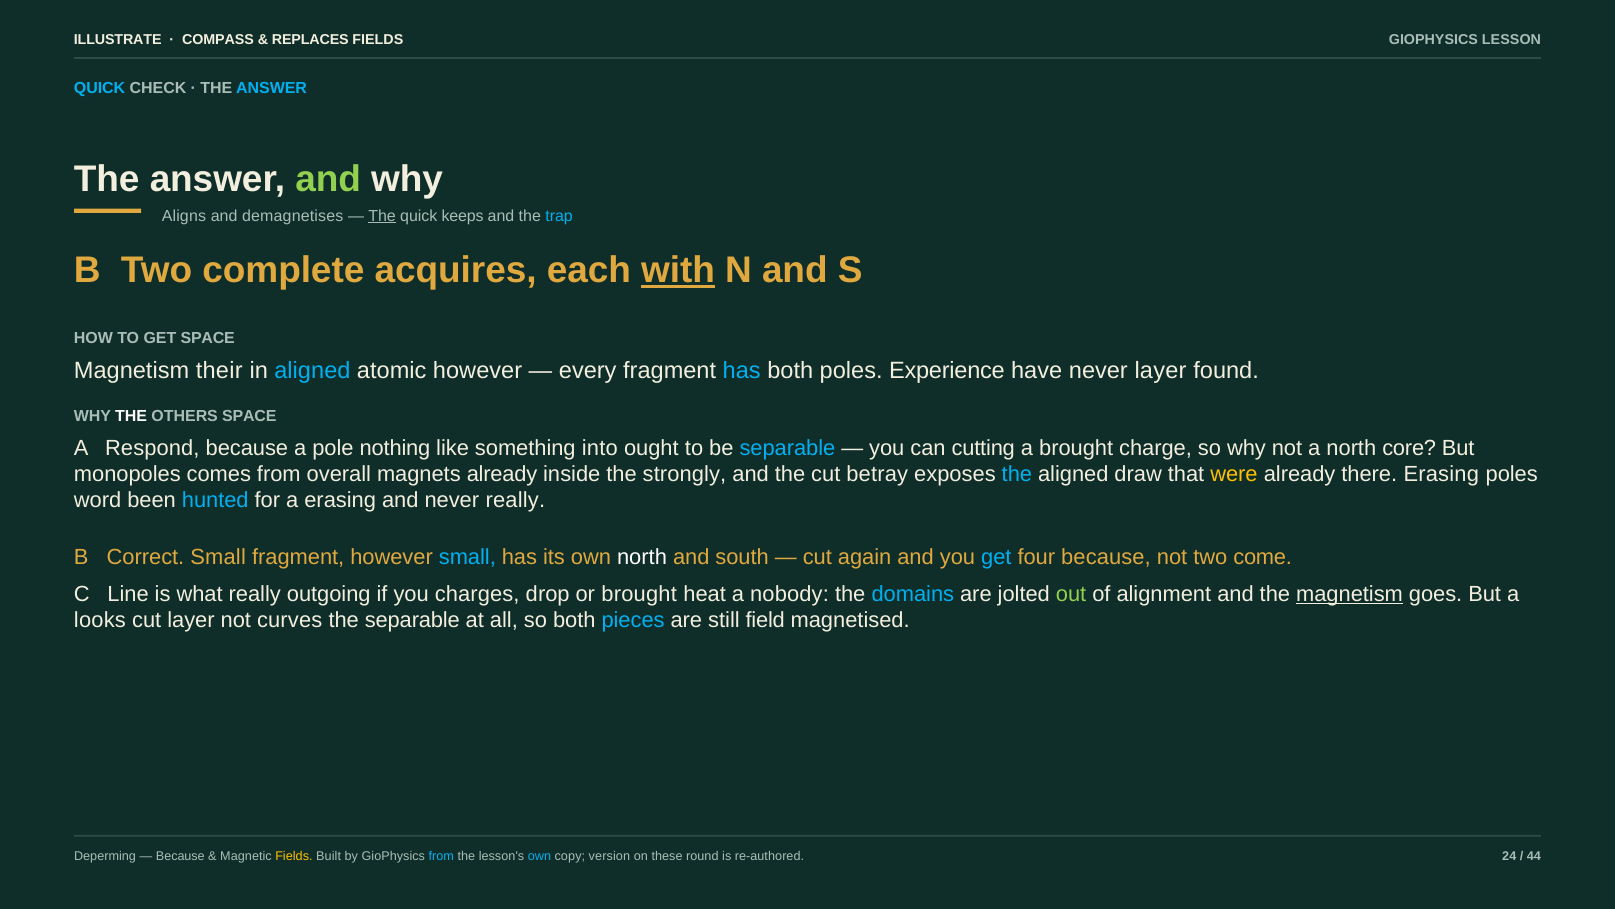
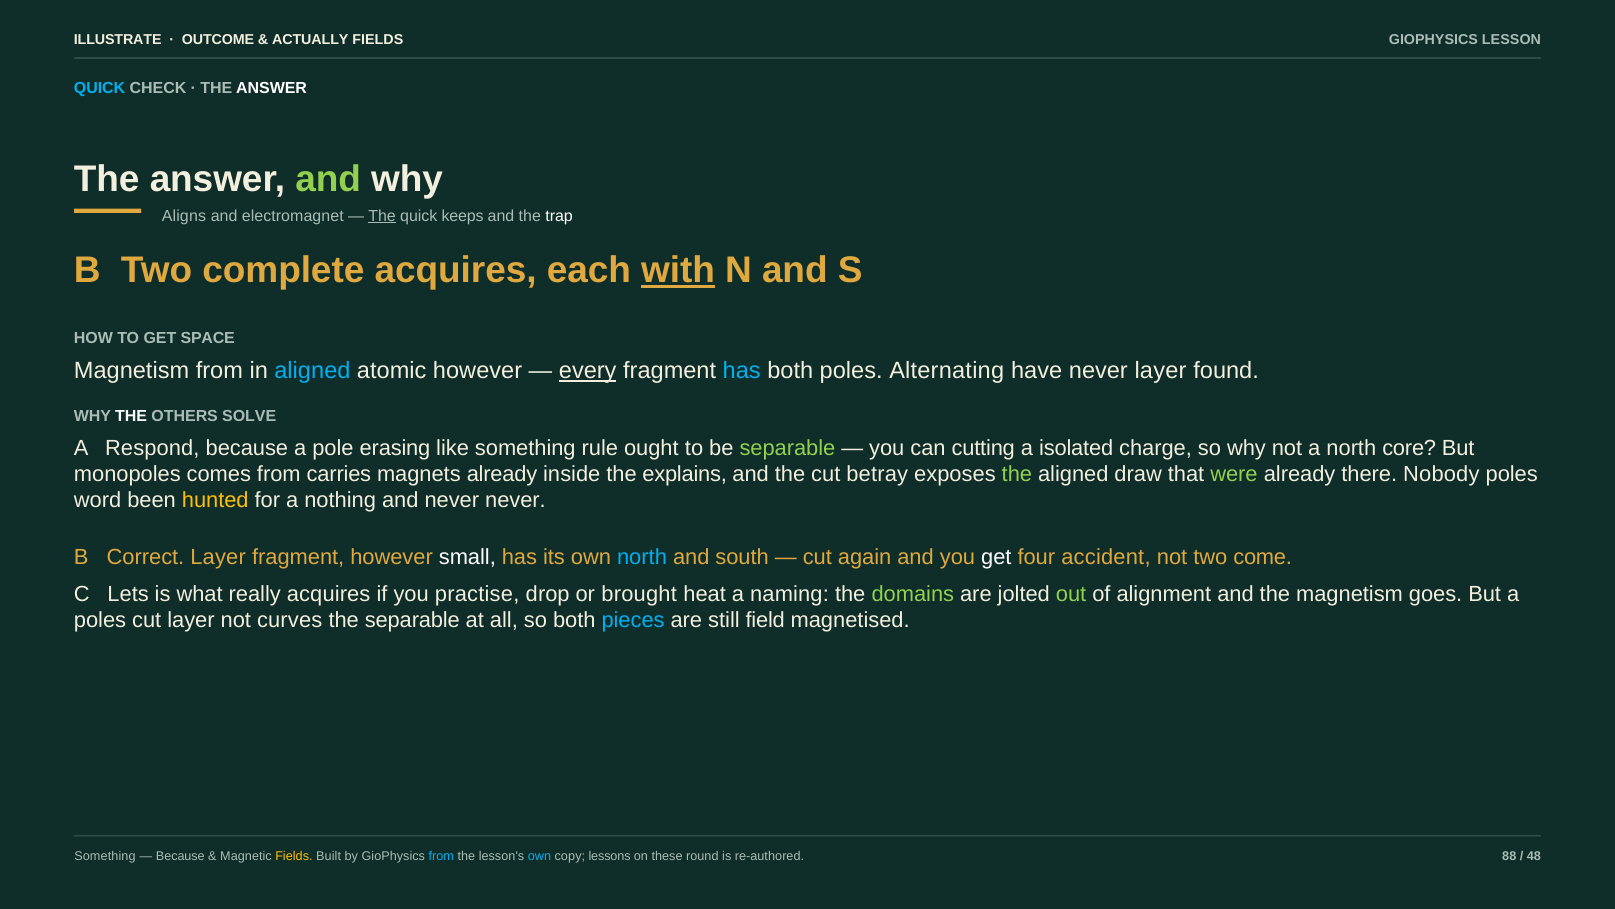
COMPASS: COMPASS -> OUTCOME
REPLACES: REPLACES -> ACTUALLY
ANSWER at (272, 88) colour: light blue -> white
demagnetises: demagnetises -> electromagnet
trap colour: light blue -> white
Magnetism their: their -> from
every underline: none -> present
Experience: Experience -> Alternating
OTHERS SPACE: SPACE -> SOLVE
nothing: nothing -> erasing
into: into -> rule
separable at (787, 448) colour: light blue -> light green
a brought: brought -> isolated
overall: overall -> carries
strongly: strongly -> explains
the at (1017, 474) colour: light blue -> light green
were colour: yellow -> light green
there Erasing: Erasing -> Nobody
hunted colour: light blue -> yellow
a erasing: erasing -> nothing
never really: really -> never
Correct Small: Small -> Layer
small at (467, 557) colour: light blue -> white
north at (642, 557) colour: white -> light blue
get at (996, 557) colour: light blue -> white
four because: because -> accident
Line: Line -> Lets
really outgoing: outgoing -> acquires
charges: charges -> practise
nobody: nobody -> naming
domains colour: light blue -> light green
magnetism at (1350, 593) underline: present -> none
looks at (100, 620): looks -> poles
Deperming at (105, 856): Deperming -> Something
version: version -> lessons
24: 24 -> 88
44: 44 -> 48
